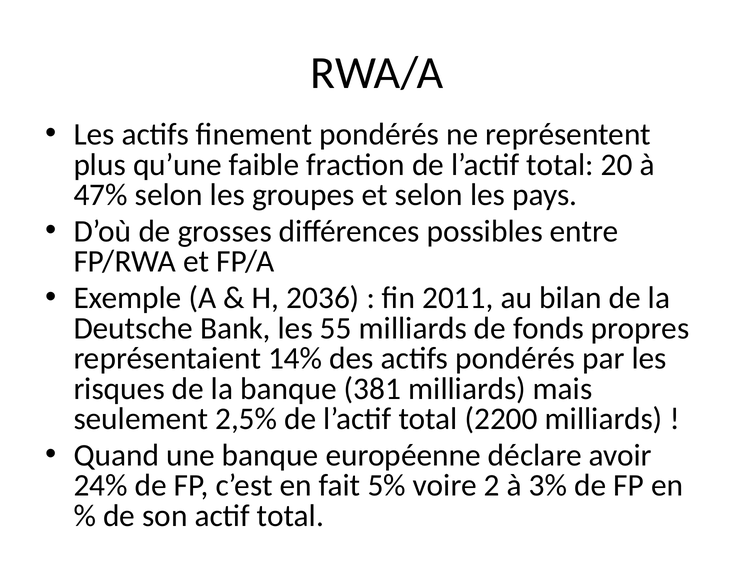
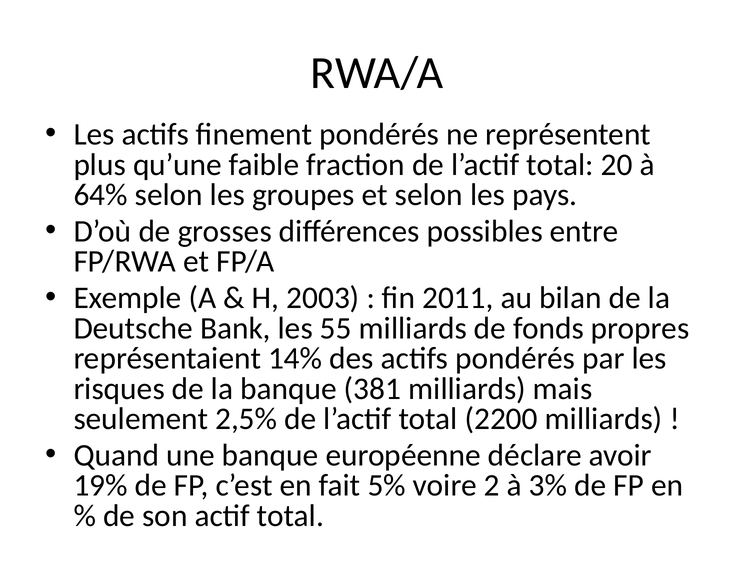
47%: 47% -> 64%
2036: 2036 -> 2003
24%: 24% -> 19%
